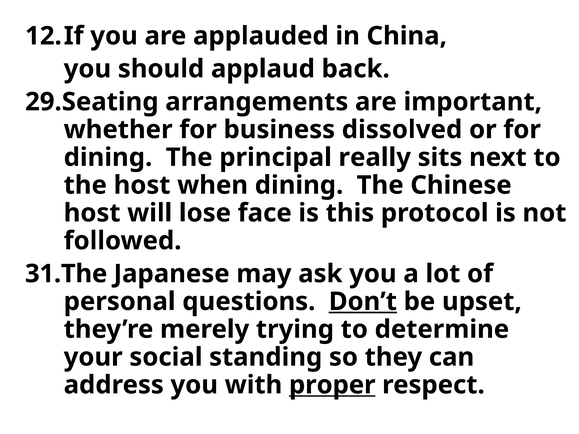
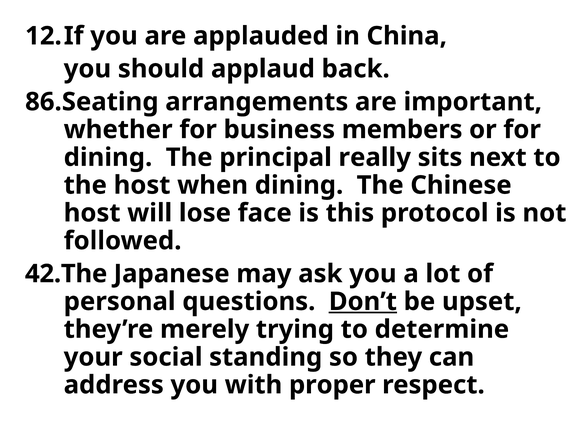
29.Seating: 29.Seating -> 86.Seating
dissolved: dissolved -> members
31.The: 31.The -> 42.The
proper underline: present -> none
